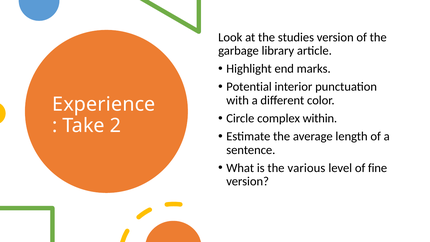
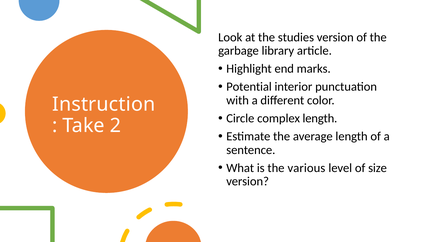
Experience: Experience -> Instruction
complex within: within -> length
fine: fine -> size
